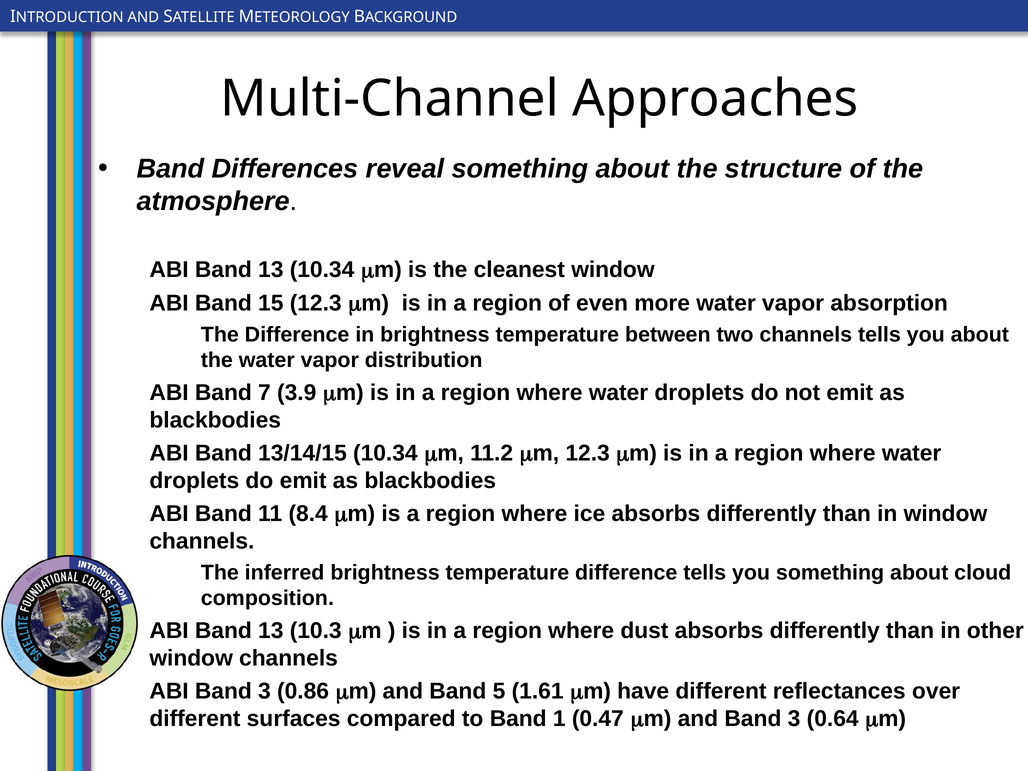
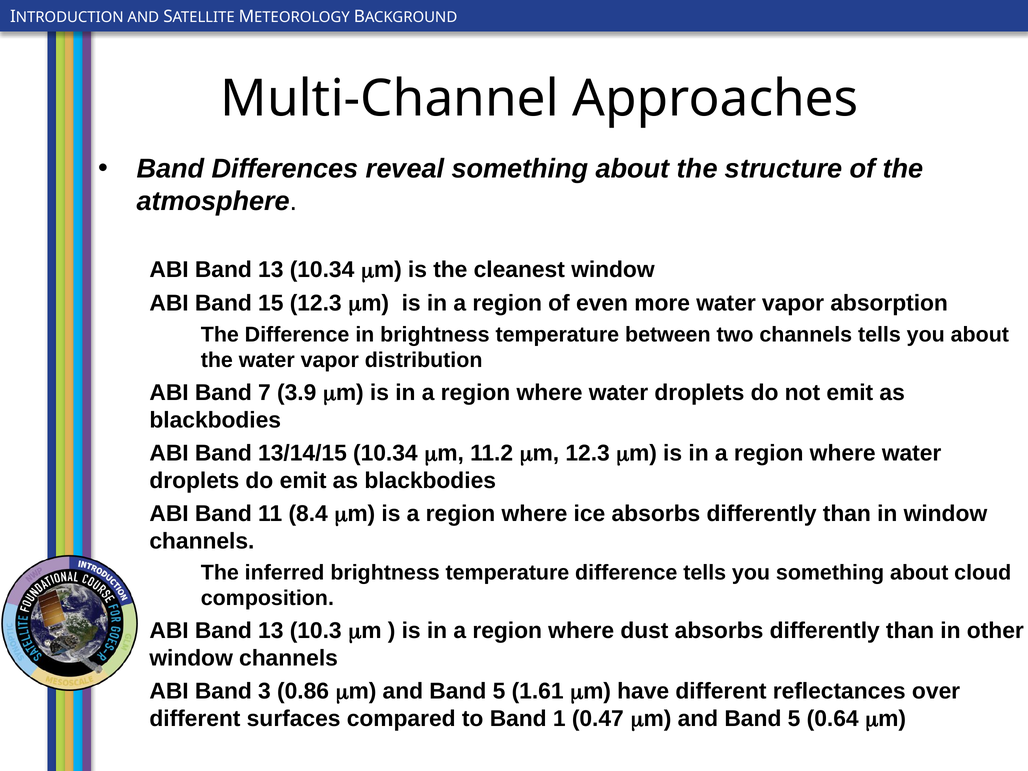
3 at (794, 719): 3 -> 5
